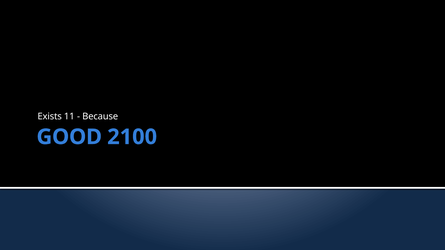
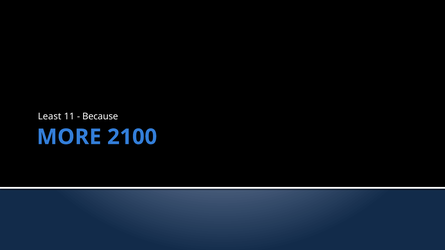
Exists: Exists -> Least
GOOD: GOOD -> MORE
